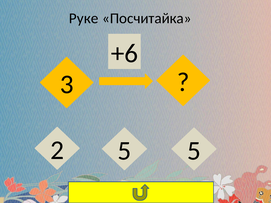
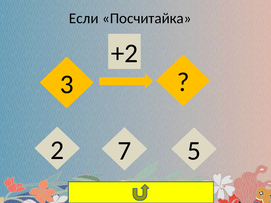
Руке: Руке -> Если
+6: +6 -> +2
2 5: 5 -> 7
